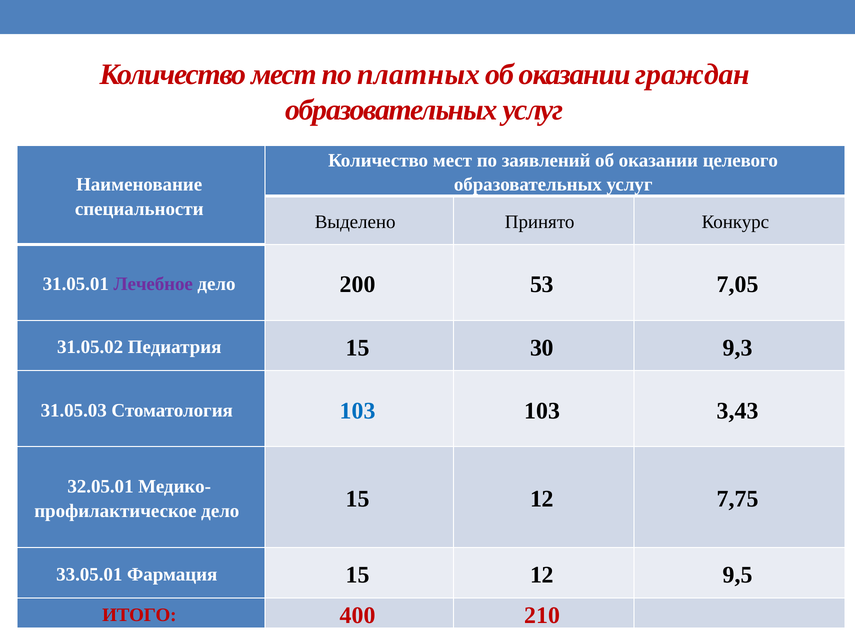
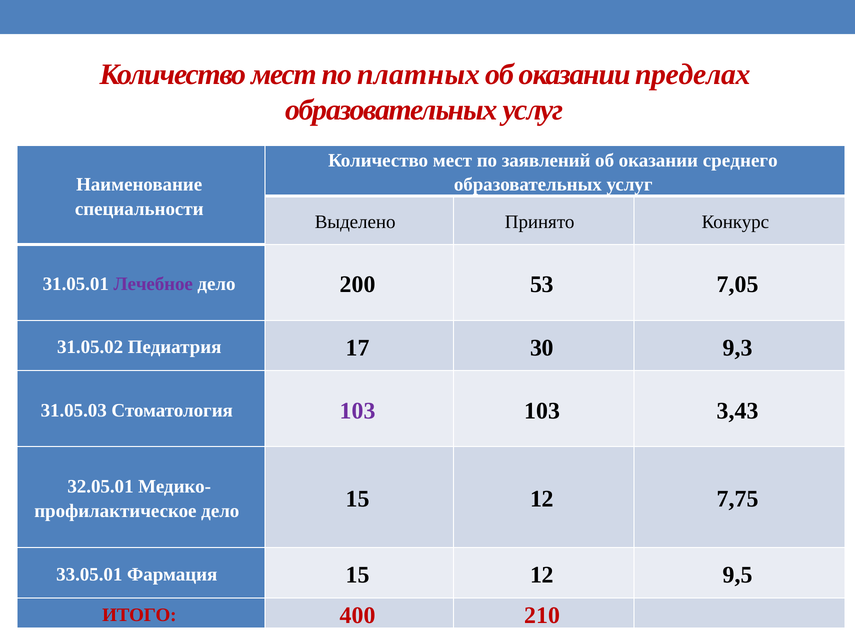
граждан: граждан -> пределах
целевого: целевого -> среднего
Педиатрия 15: 15 -> 17
103 at (358, 411) colour: blue -> purple
